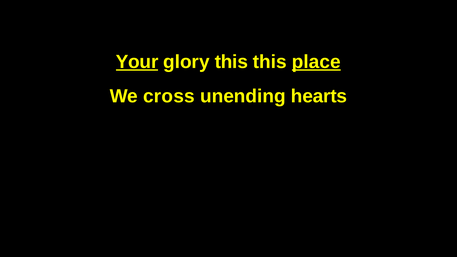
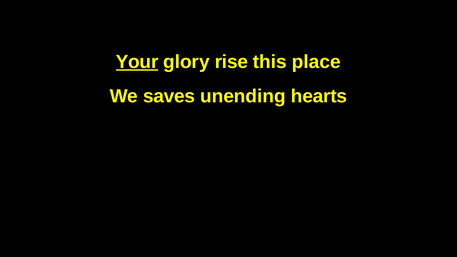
glory this: this -> rise
place underline: present -> none
cross: cross -> saves
